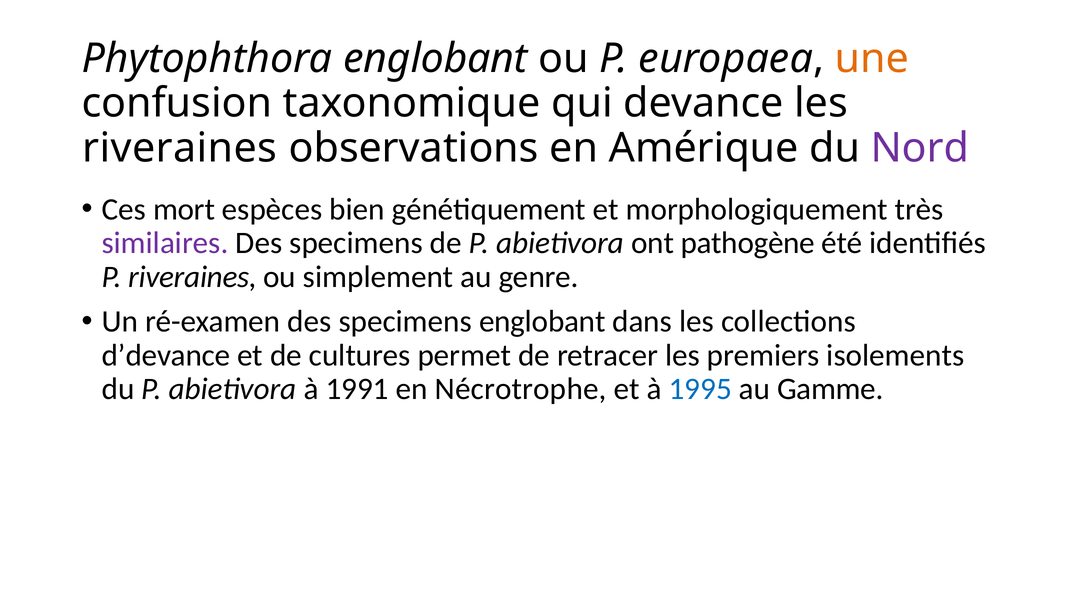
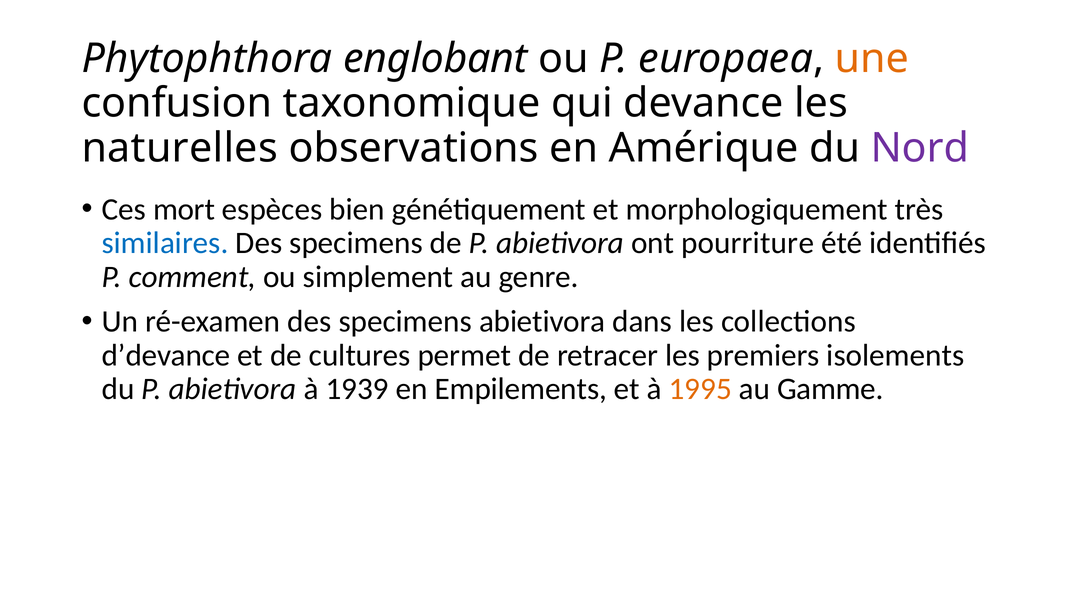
riveraines at (180, 148): riveraines -> naturelles
similaires colour: purple -> blue
pathogène: pathogène -> pourriture
P riveraines: riveraines -> comment
specimens englobant: englobant -> abietivora
1991: 1991 -> 1939
Nécrotrophe: Nécrotrophe -> Empilements
1995 colour: blue -> orange
